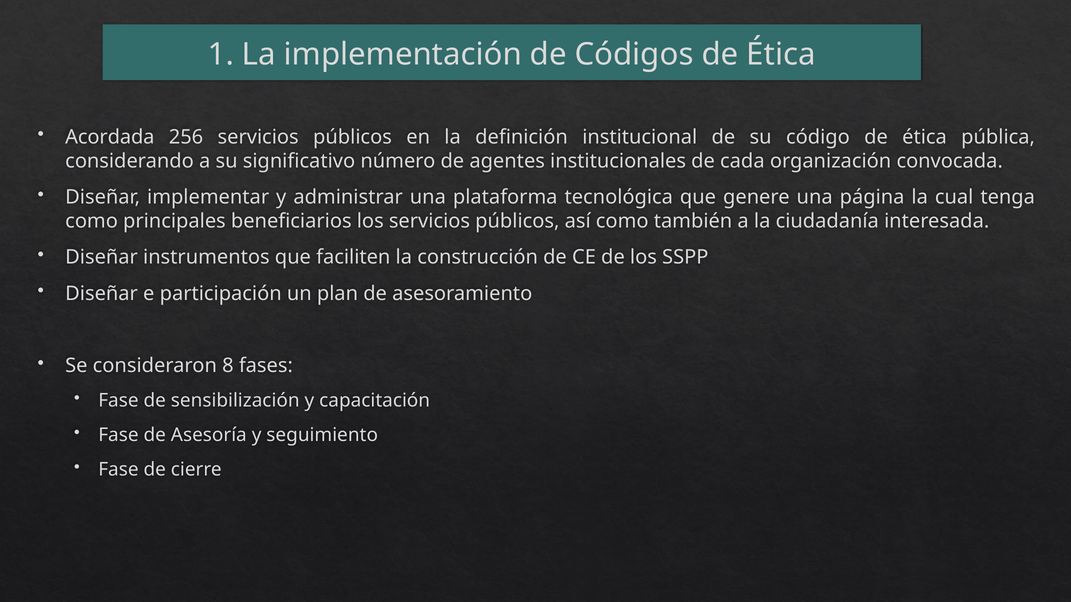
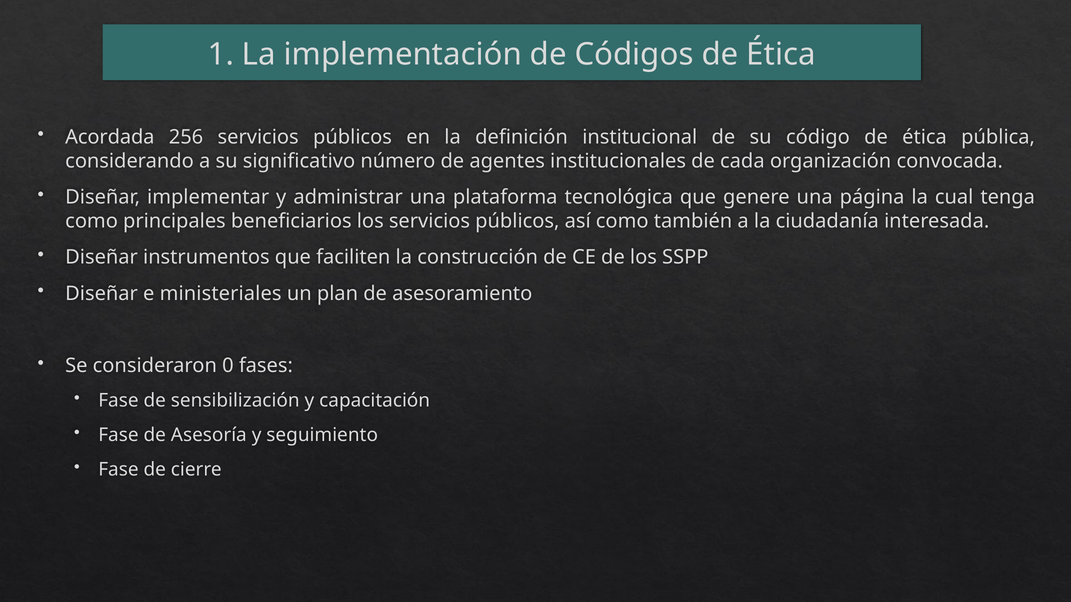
participación: participación -> ministeriales
8: 8 -> 0
